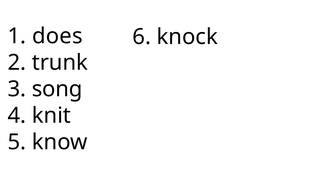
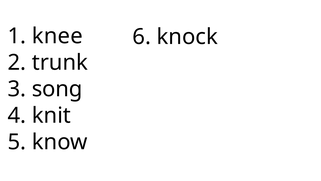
does: does -> knee
